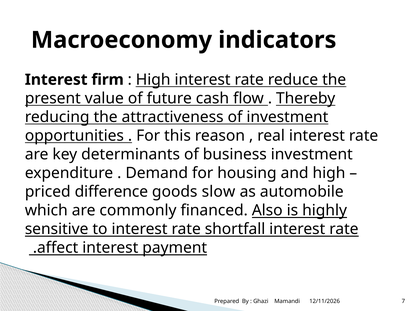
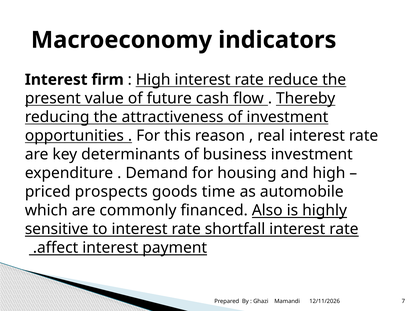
difference: difference -> prospects
slow: slow -> time
